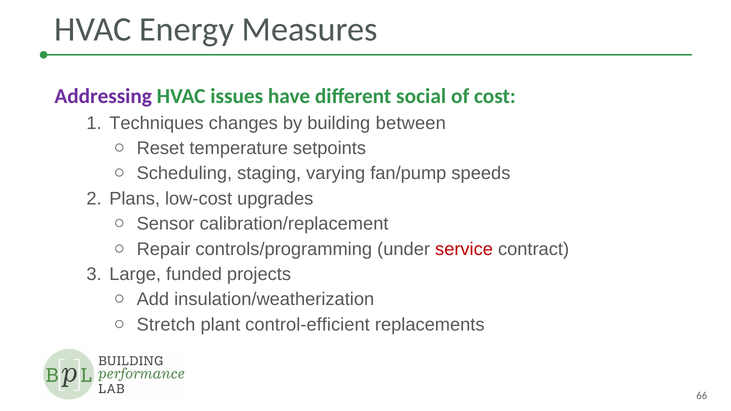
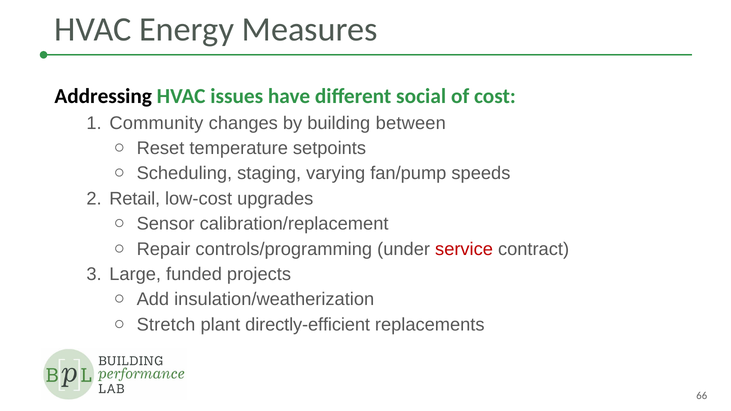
Addressing colour: purple -> black
Techniques: Techniques -> Community
Plans: Plans -> Retail
control-efficient: control-efficient -> directly-efficient
